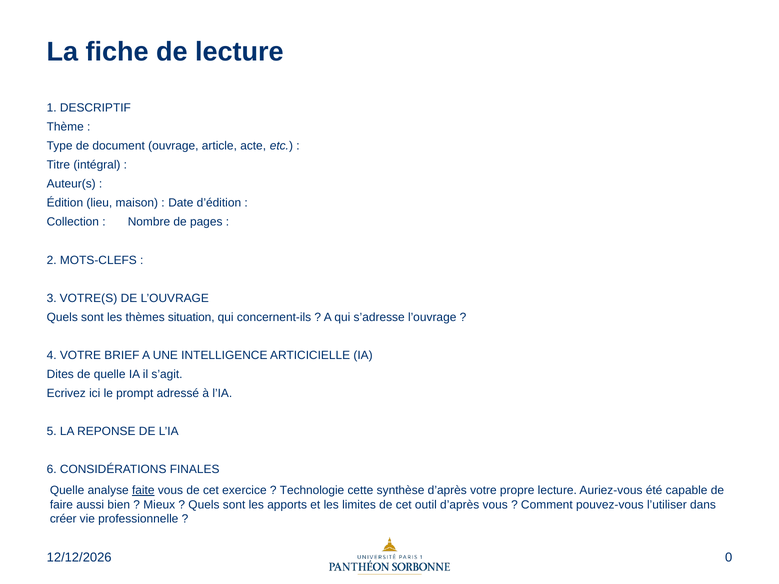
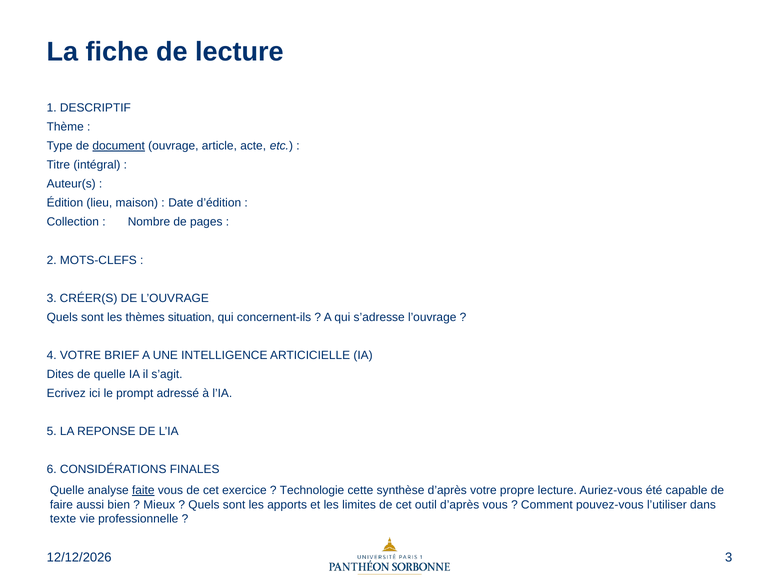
document underline: none -> present
VOTRE(S: VOTRE(S -> CRÉER(S
créer: créer -> texte
0 at (729, 558): 0 -> 3
